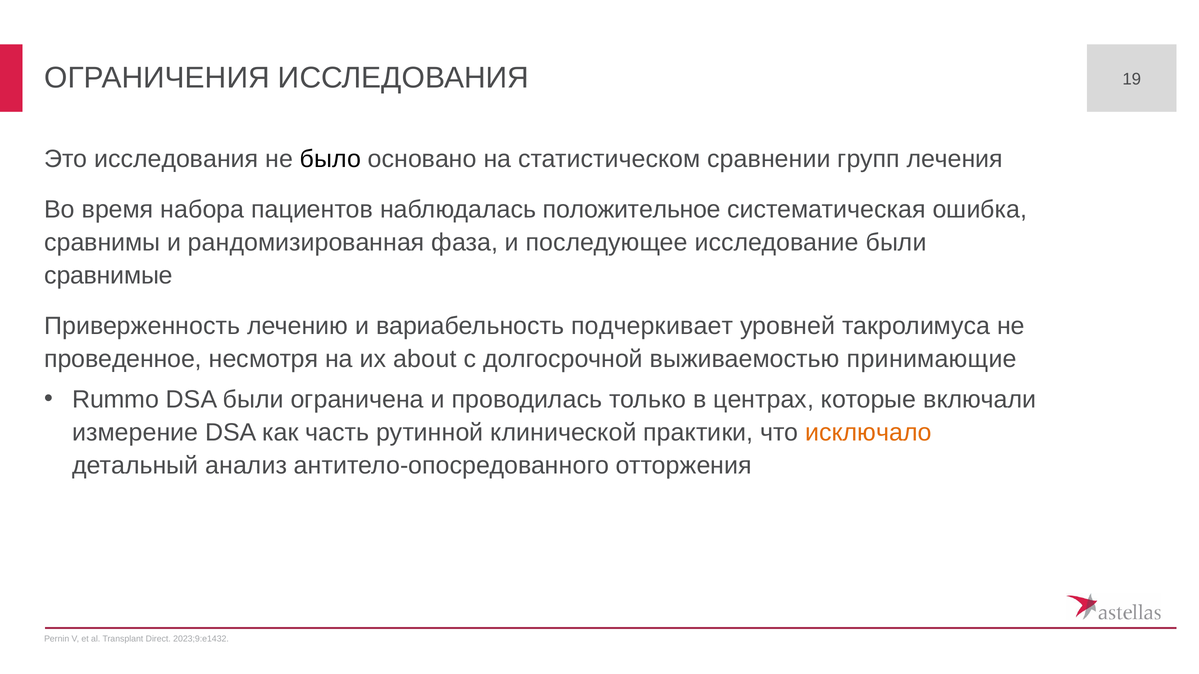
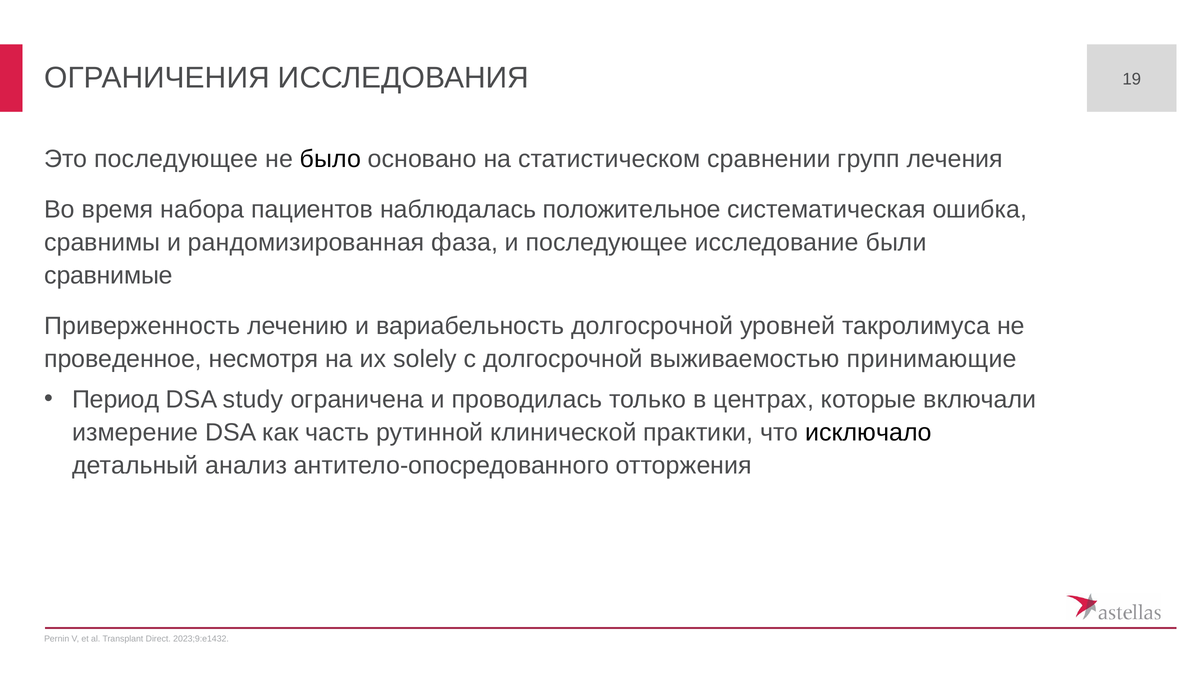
Это исследования: исследования -> последующее
вариабельность подчеркивает: подчеркивает -> долгосрочной
about: about -> solely
Rummo: Rummo -> Период
DSA были: были -> study
исключало colour: orange -> black
